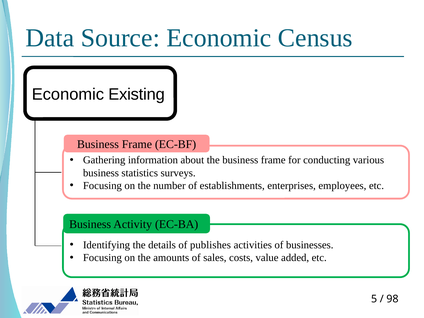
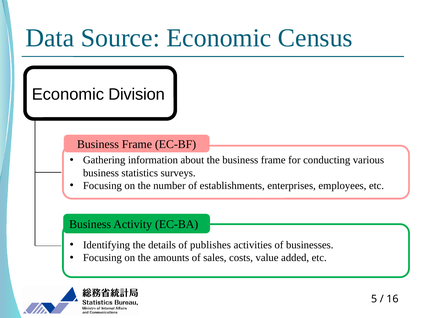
Existing: Existing -> Division
98: 98 -> 16
